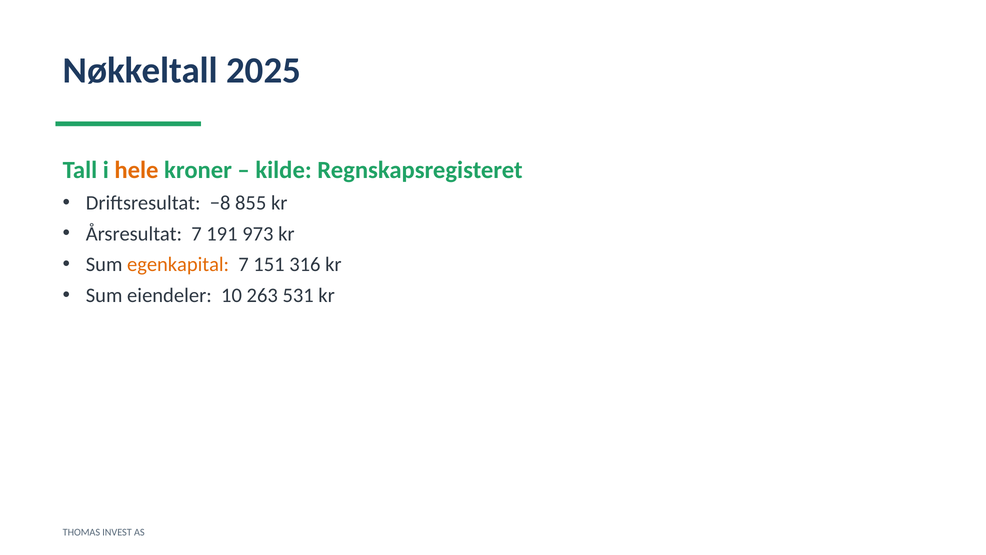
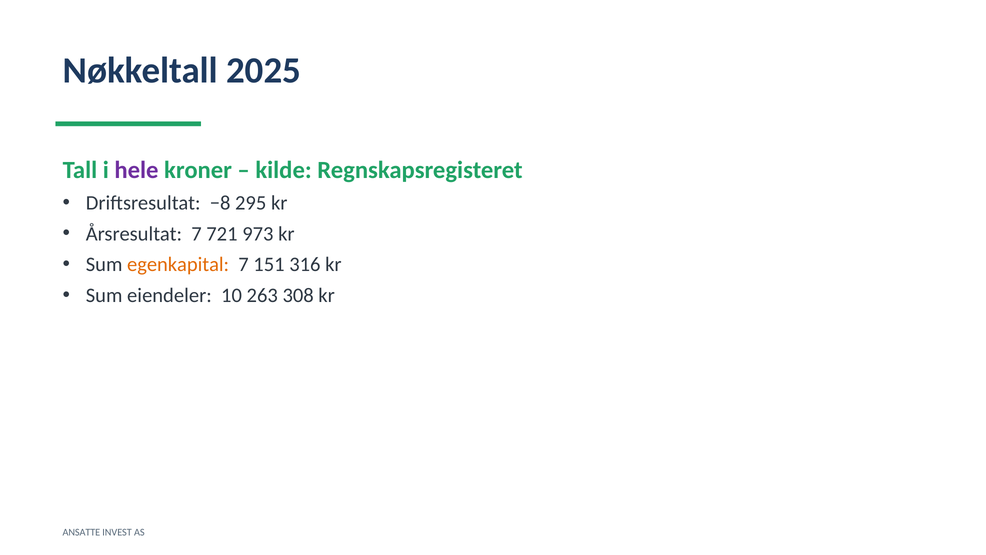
hele colour: orange -> purple
855: 855 -> 295
191: 191 -> 721
531: 531 -> 308
THOMAS: THOMAS -> ANSATTE
